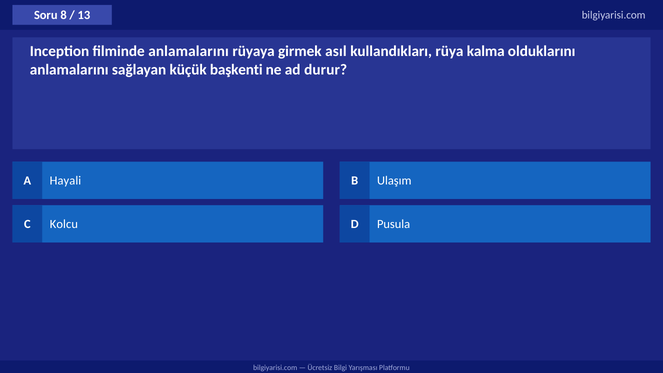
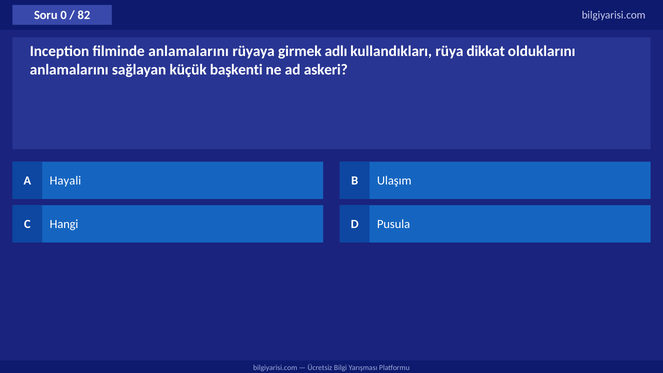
8: 8 -> 0
13: 13 -> 82
asıl: asıl -> adlı
kalma: kalma -> dikkat
durur: durur -> askeri
Kolcu: Kolcu -> Hangi
